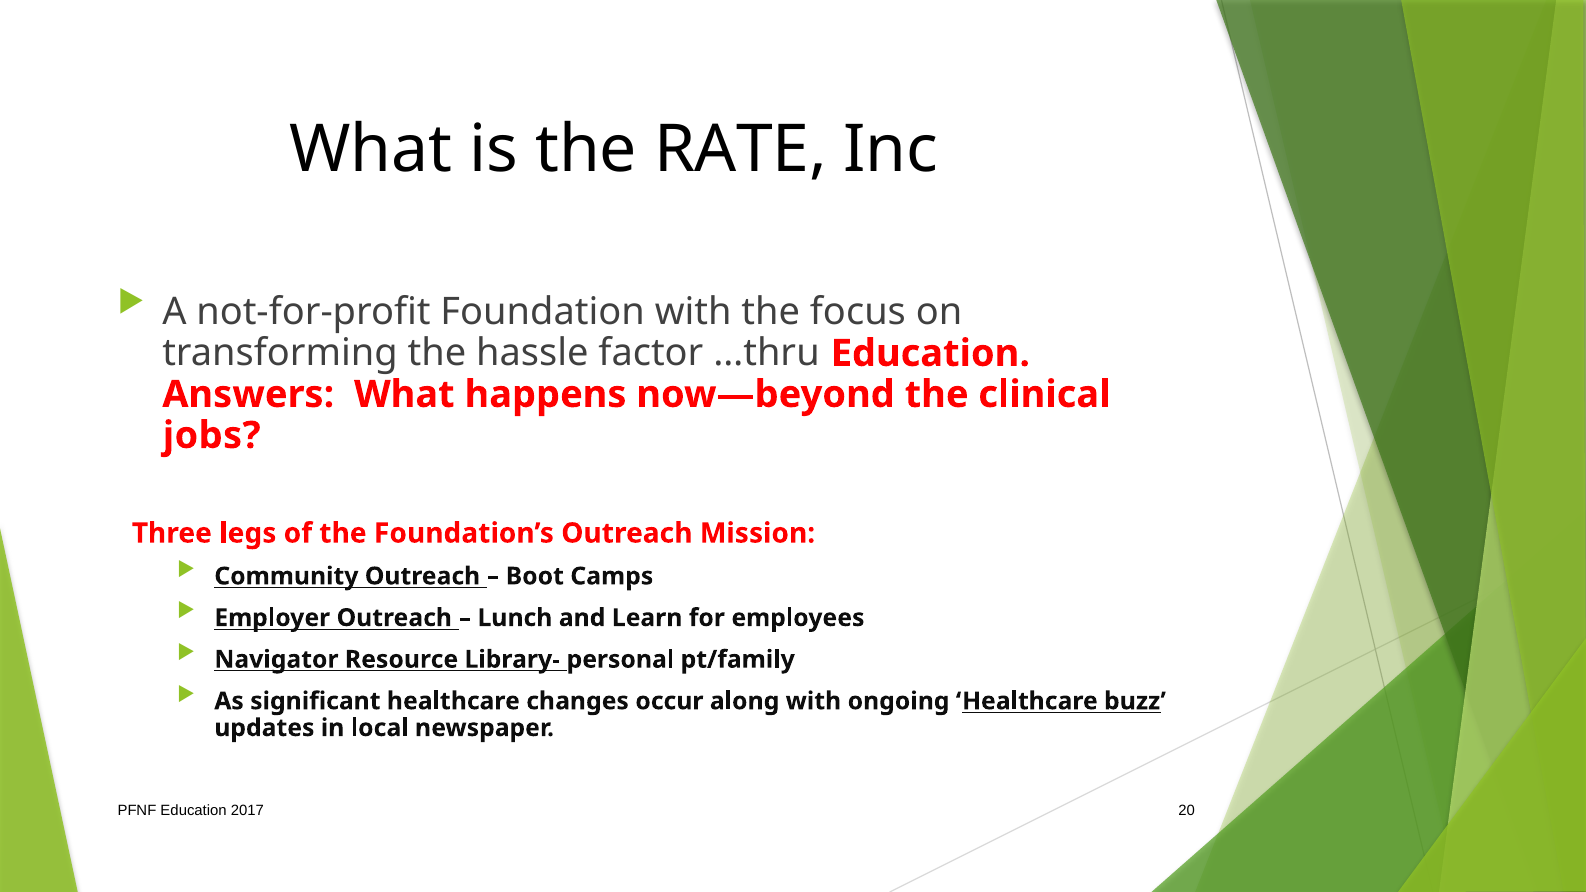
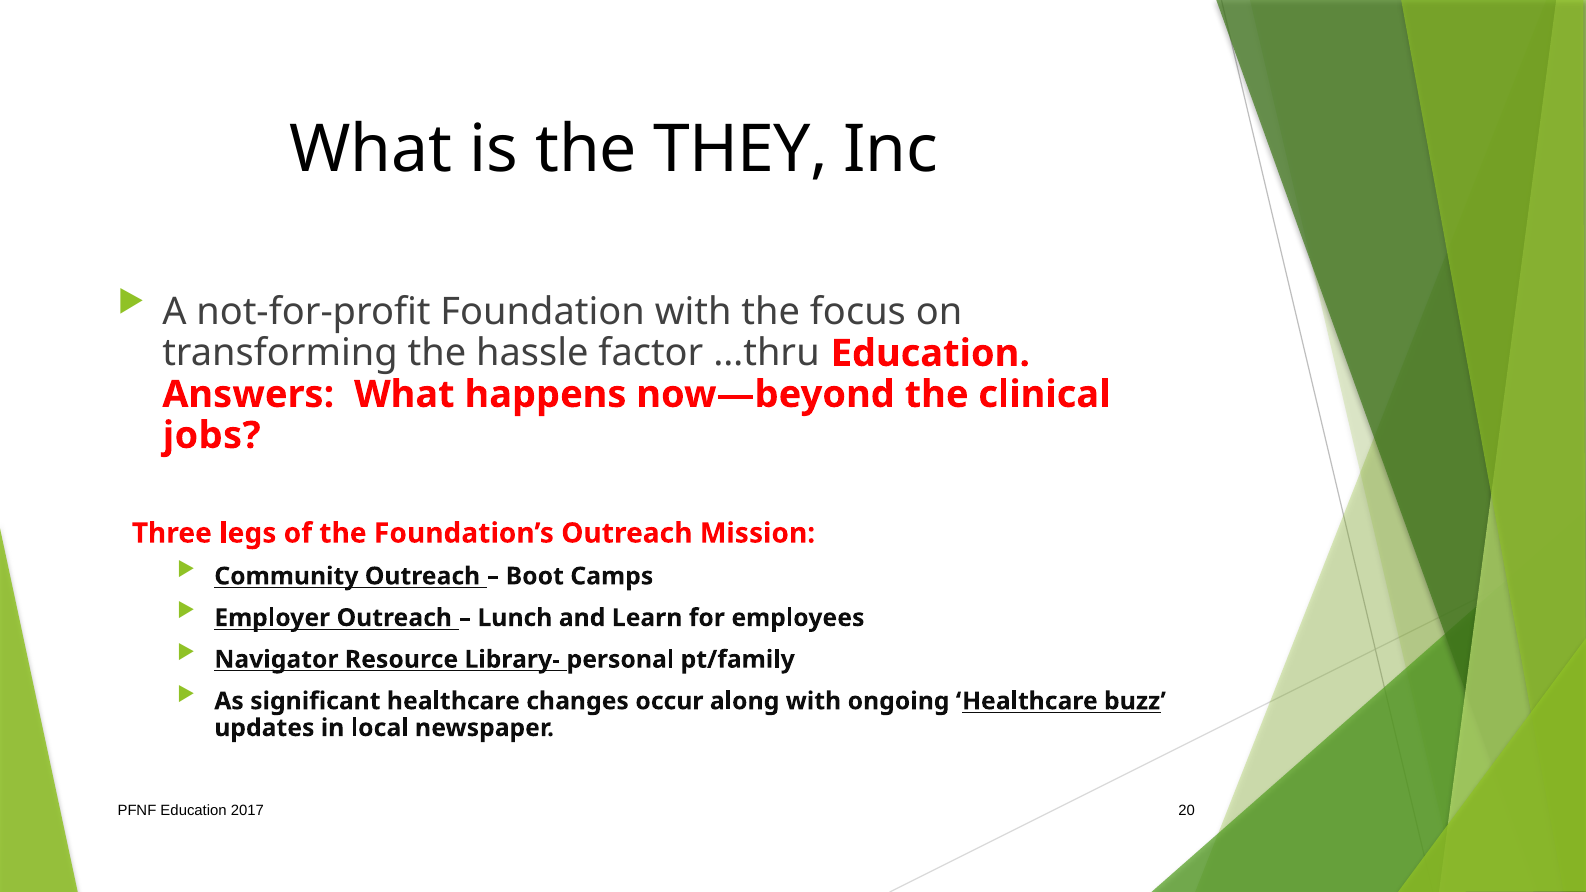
RATE: RATE -> THEY
